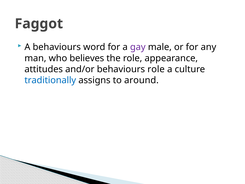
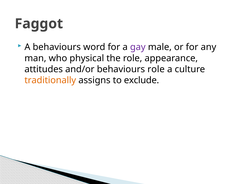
believes: believes -> physical
traditionally colour: blue -> orange
around: around -> exclude
